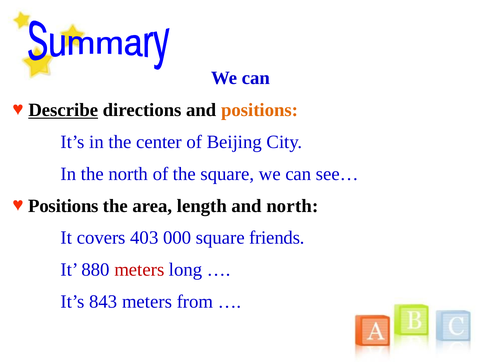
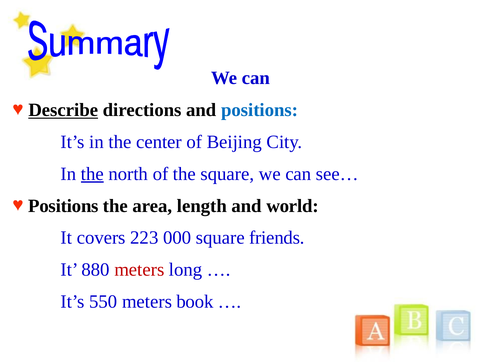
positions at (260, 110) colour: orange -> blue
the at (92, 174) underline: none -> present
and north: north -> world
403: 403 -> 223
843: 843 -> 550
from: from -> book
